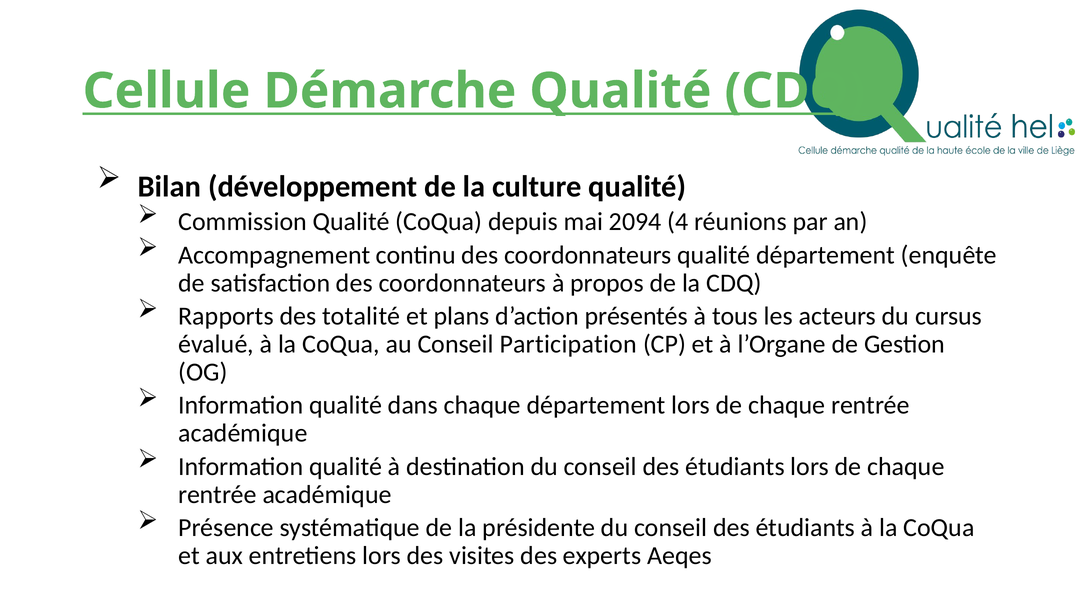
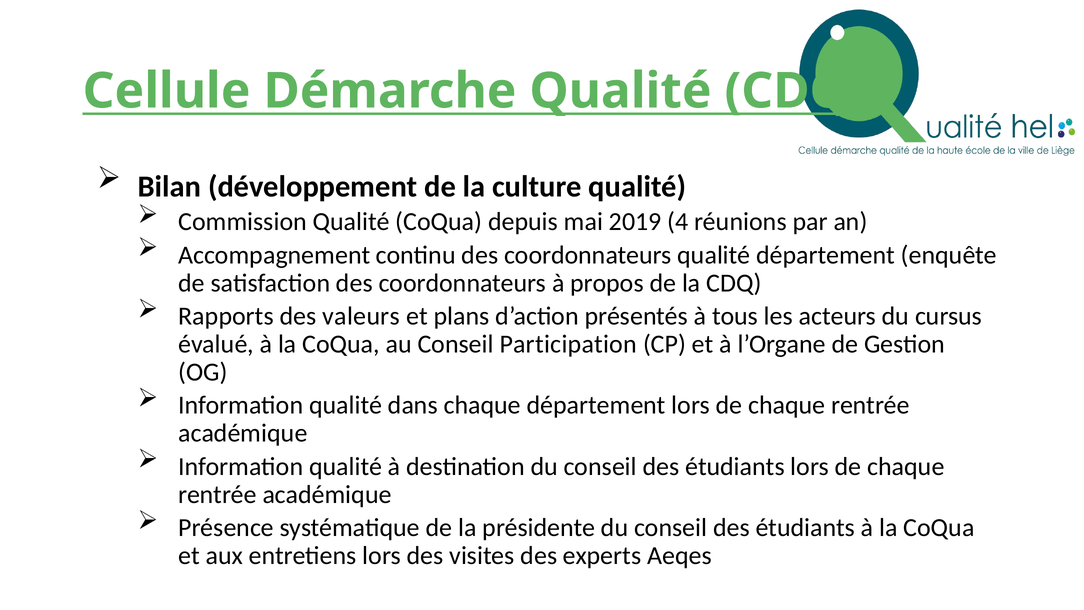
2094: 2094 -> 2019
totalité: totalité -> valeurs
